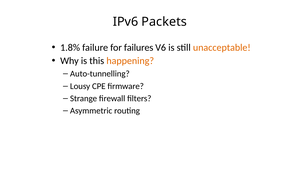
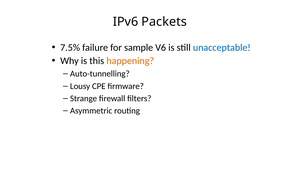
1.8%: 1.8% -> 7.5%
failures: failures -> sample
unacceptable colour: orange -> blue
